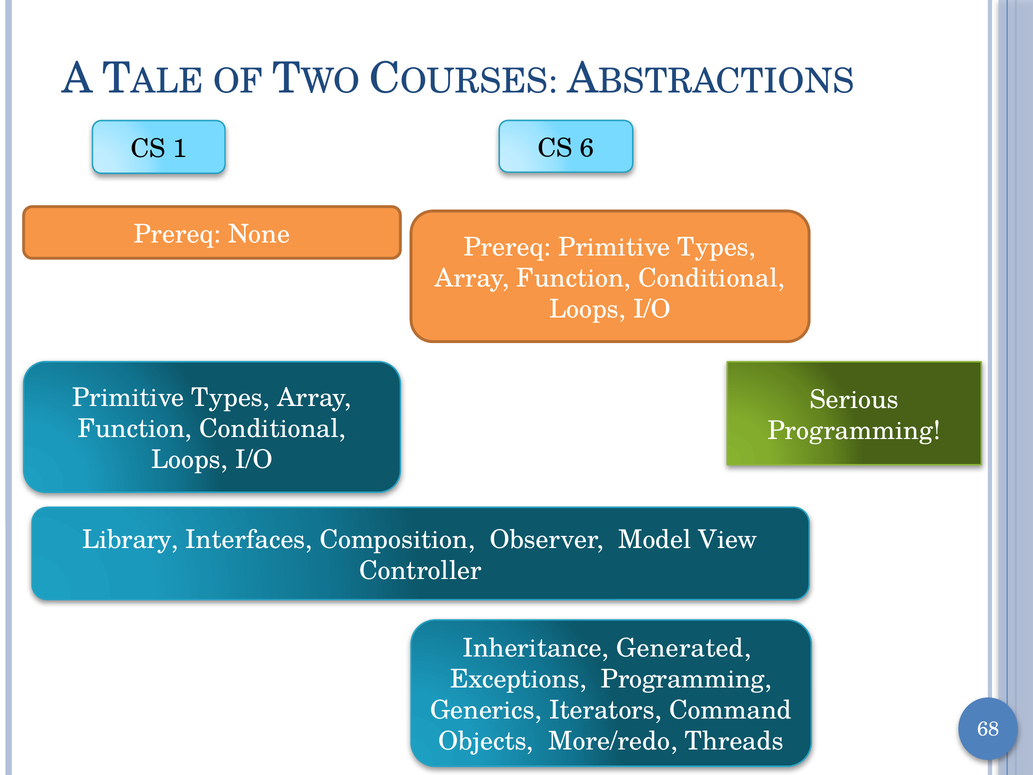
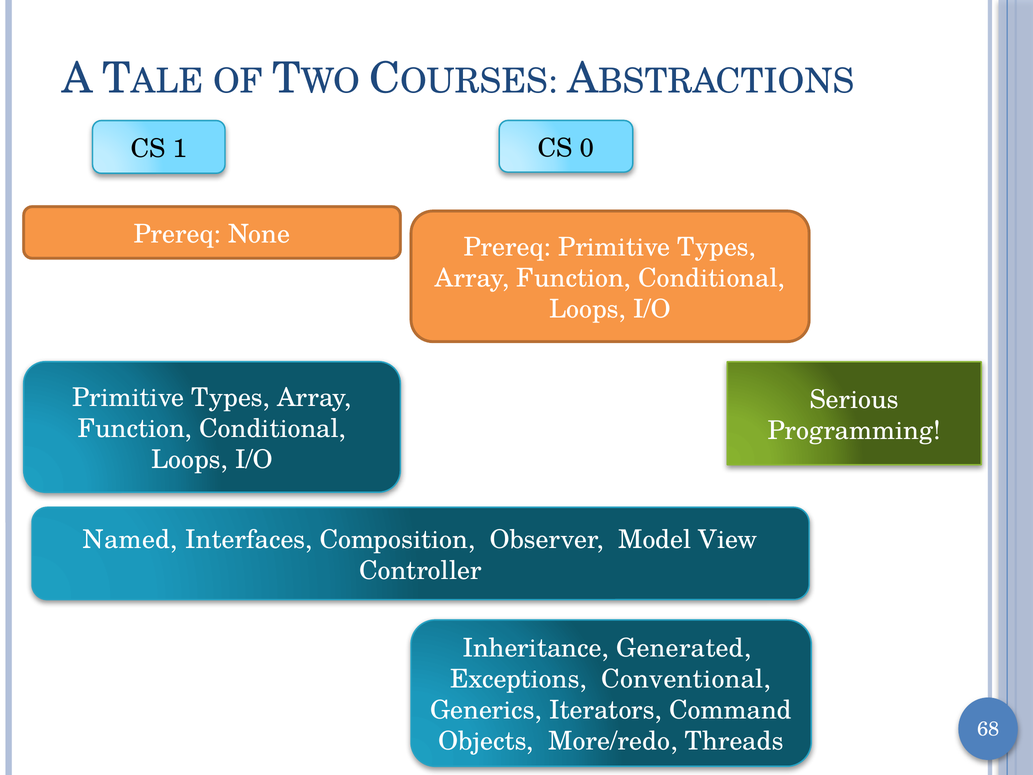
6: 6 -> 0
Library: Library -> Named
Exceptions Programming: Programming -> Conventional
